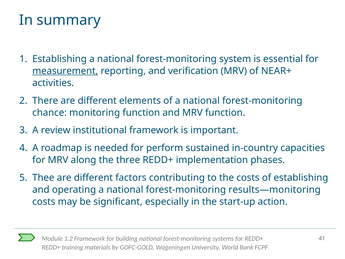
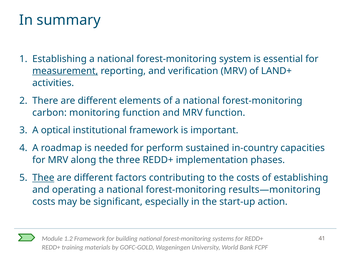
NEAR+: NEAR+ -> LAND+
chance: chance -> carbon
review: review -> optical
Thee underline: none -> present
